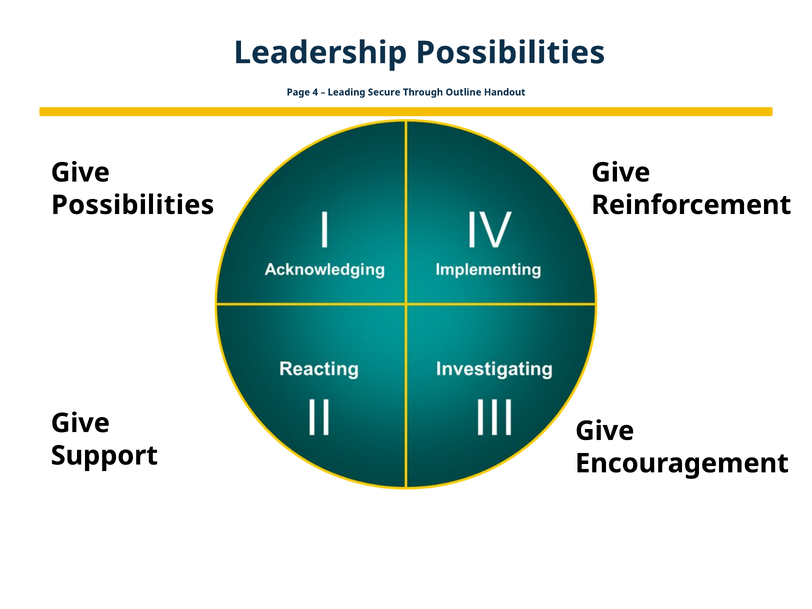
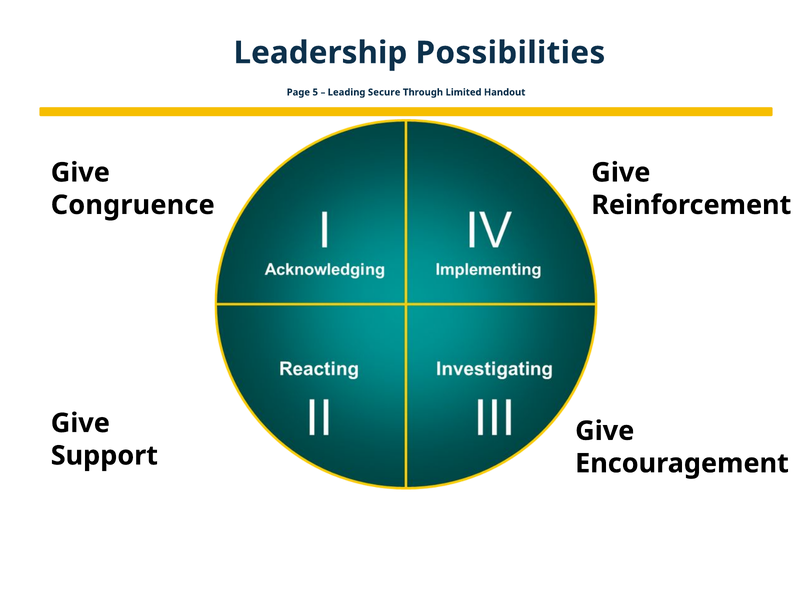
4: 4 -> 5
Outline: Outline -> Limited
Possibilities at (133, 205): Possibilities -> Congruence
